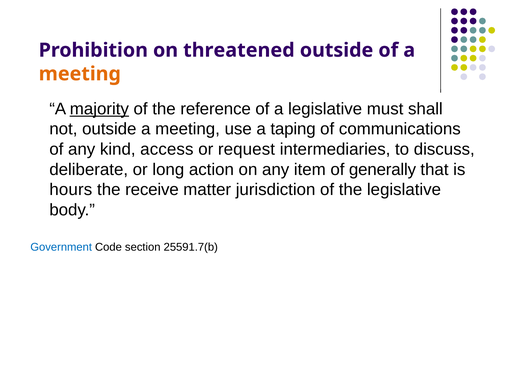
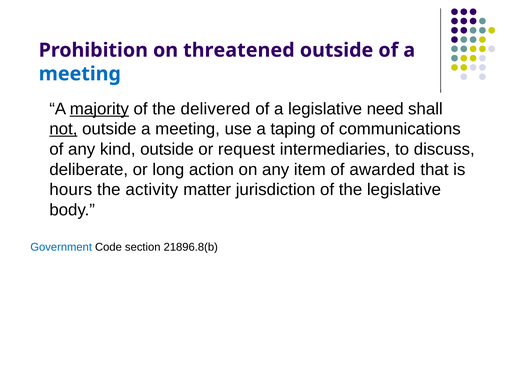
meeting at (80, 74) colour: orange -> blue
reference: reference -> delivered
must: must -> need
not underline: none -> present
kind access: access -> outside
generally: generally -> awarded
receive: receive -> activity
25591.7(b: 25591.7(b -> 21896.8(b
